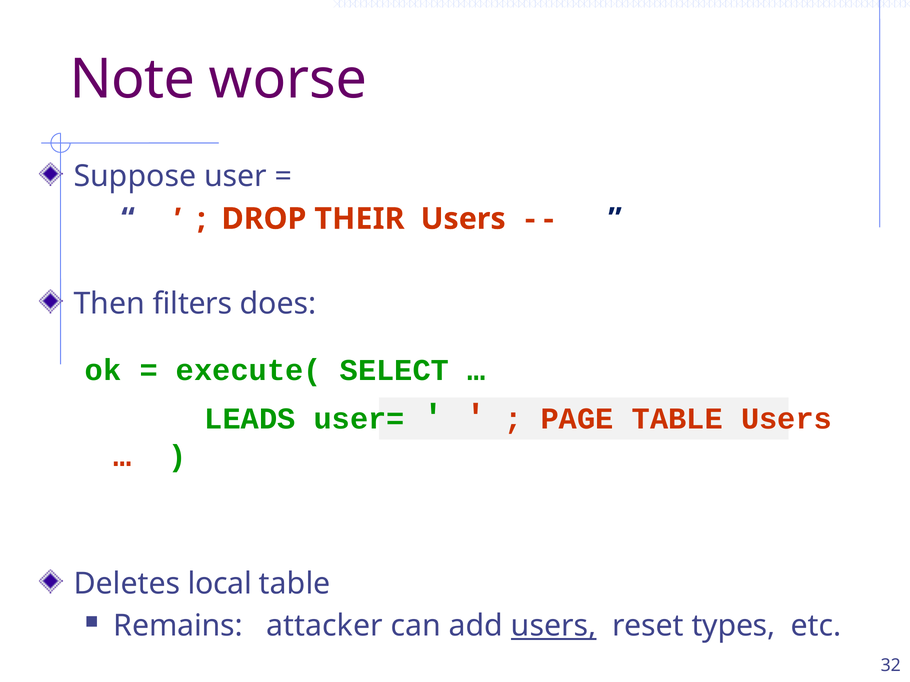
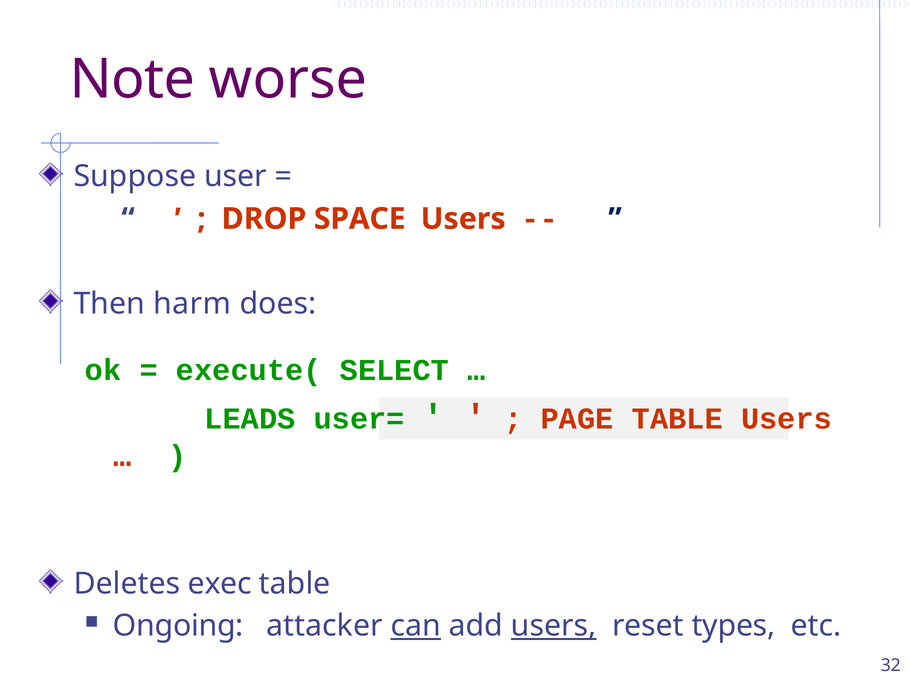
THEIR: THEIR -> SPACE
filters: filters -> harm
local: local -> exec
Remains: Remains -> Ongoing
can underline: none -> present
